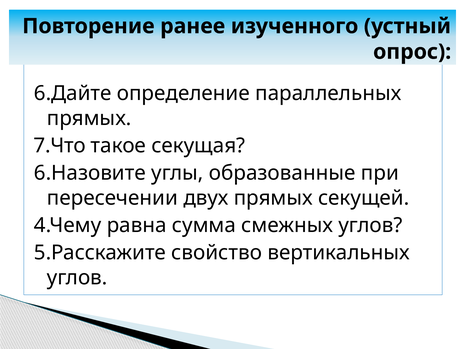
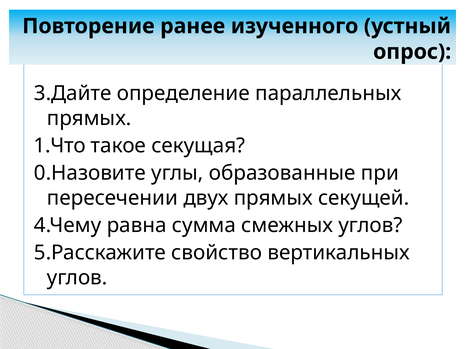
6.Дайте: 6.Дайте -> 3.Дайте
7.Что: 7.Что -> 1.Что
6.Назовите: 6.Назовите -> 0.Назовите
